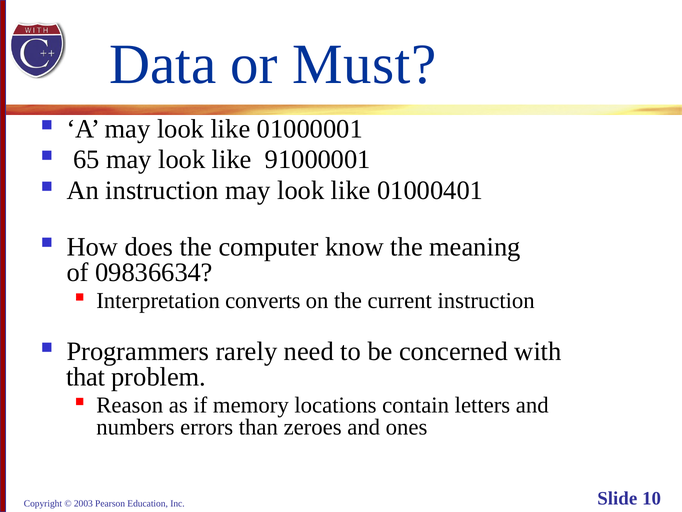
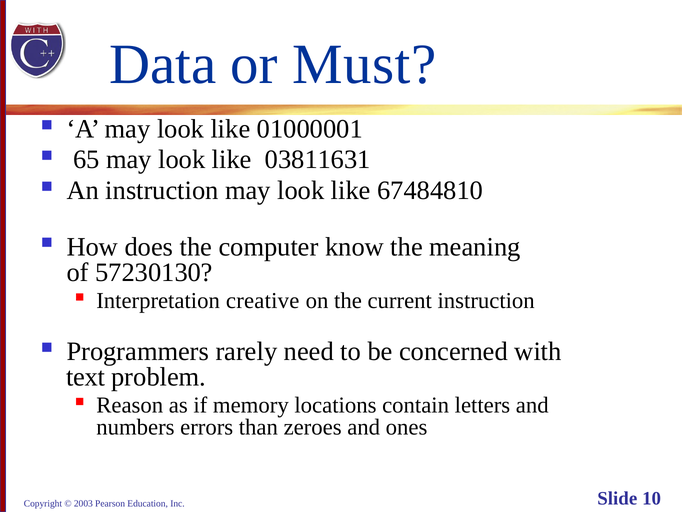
91000001: 91000001 -> 03811631
01000401: 01000401 -> 67484810
09836634: 09836634 -> 57230130
converts: converts -> creative
that: that -> text
